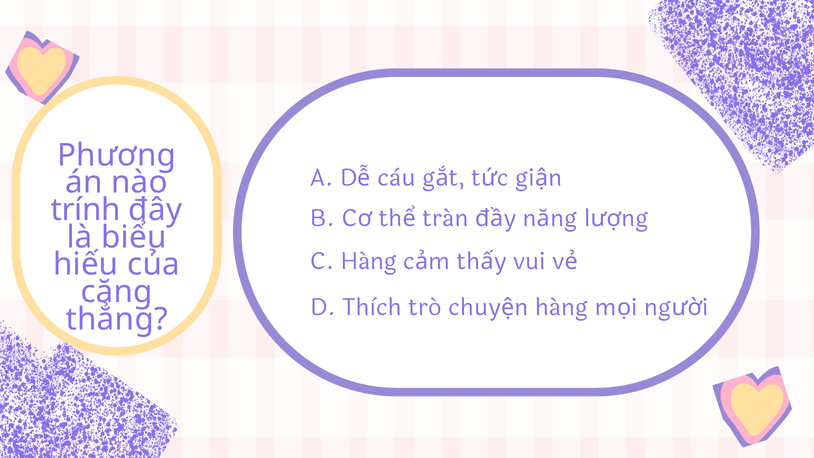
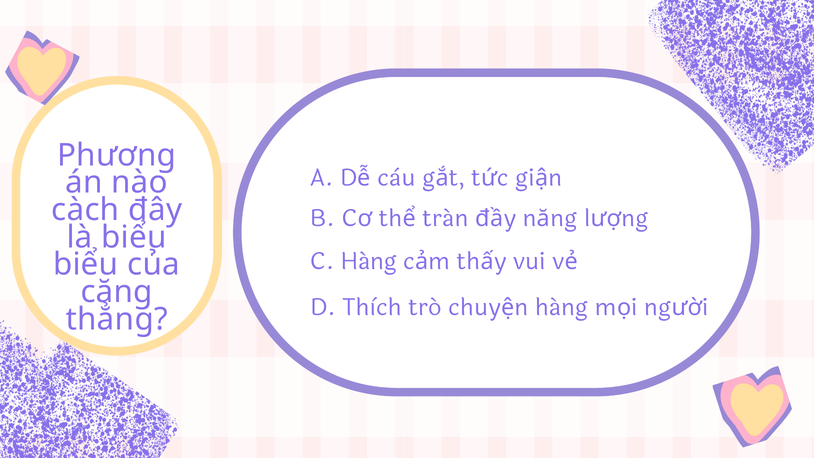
trính: trính -> càch
hiếu at (86, 264): hiếu -> biểu
